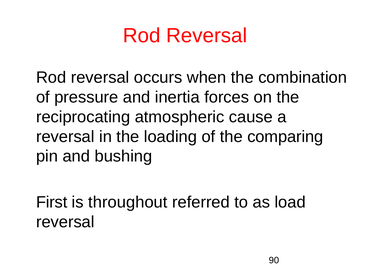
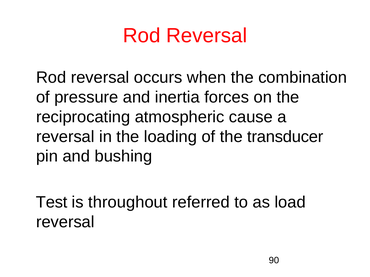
comparing: comparing -> transducer
First: First -> Test
